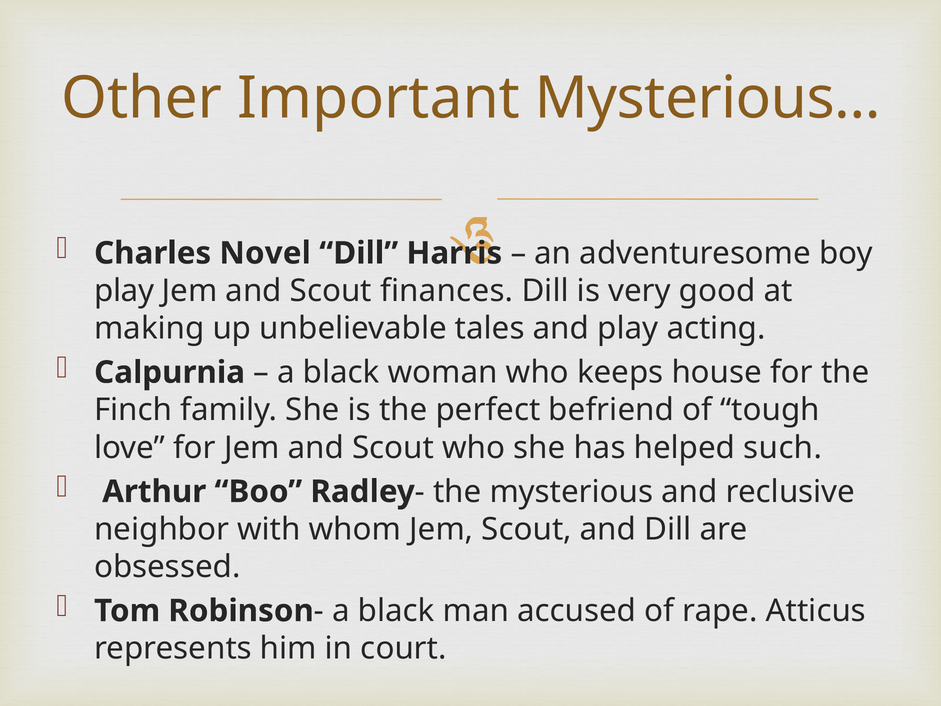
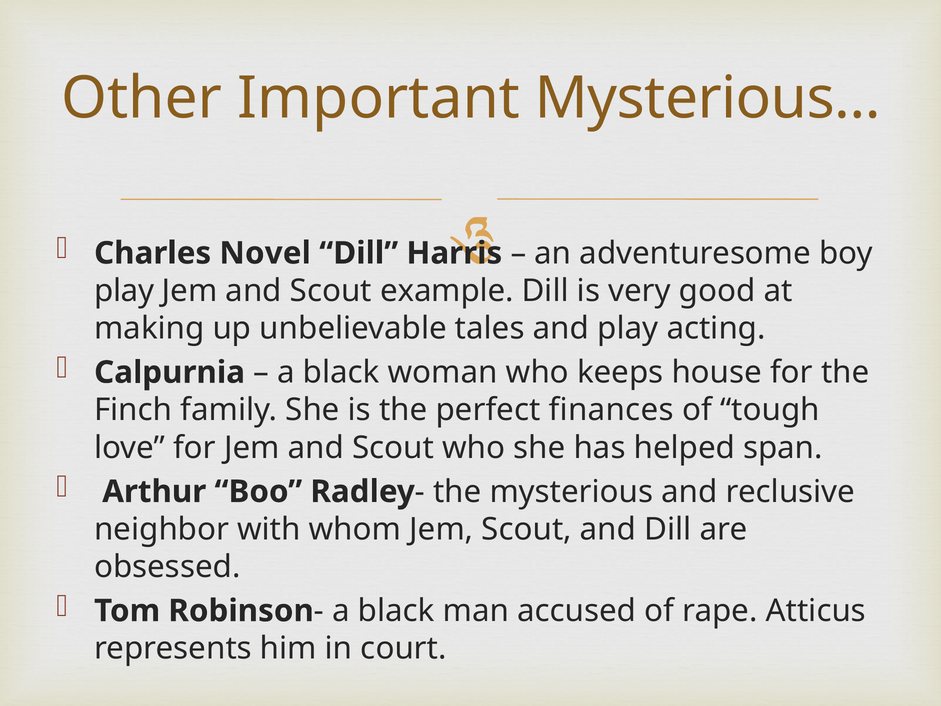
finances: finances -> example
befriend: befriend -> finances
such: such -> span
